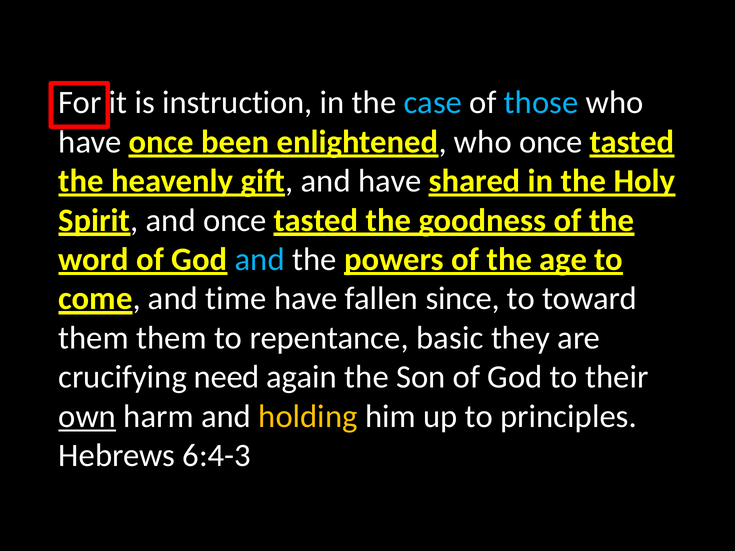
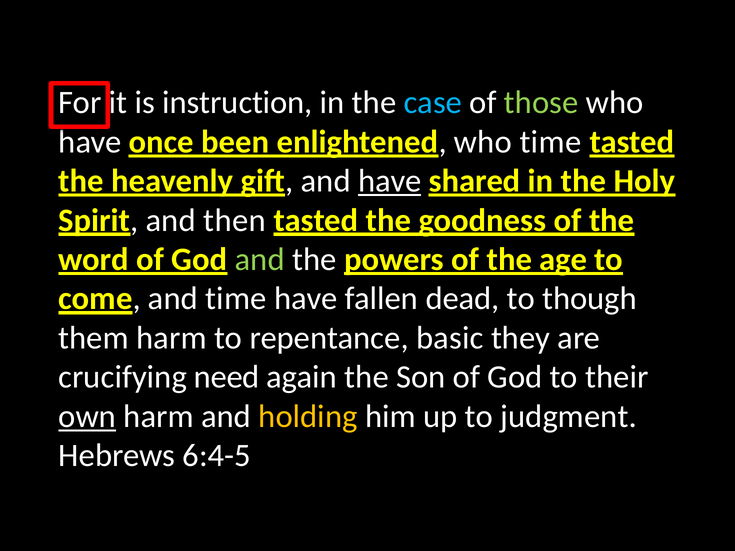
those colour: light blue -> light green
who once: once -> time
have at (390, 181) underline: none -> present
and once: once -> then
and at (260, 260) colour: light blue -> light green
since: since -> dead
toward: toward -> though
them them: them -> harm
principles: principles -> judgment
6:4-3: 6:4-3 -> 6:4-5
